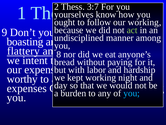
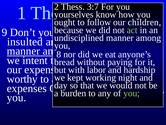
working at (145, 22): working -> children
boasting: boasting -> insulted
flattery at (23, 51): flattery -> manner
you at (132, 93) colour: light blue -> light green
